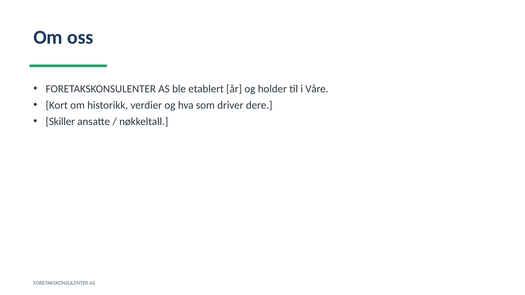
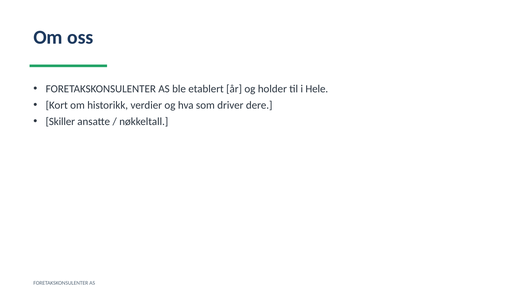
Våre: Våre -> Hele
